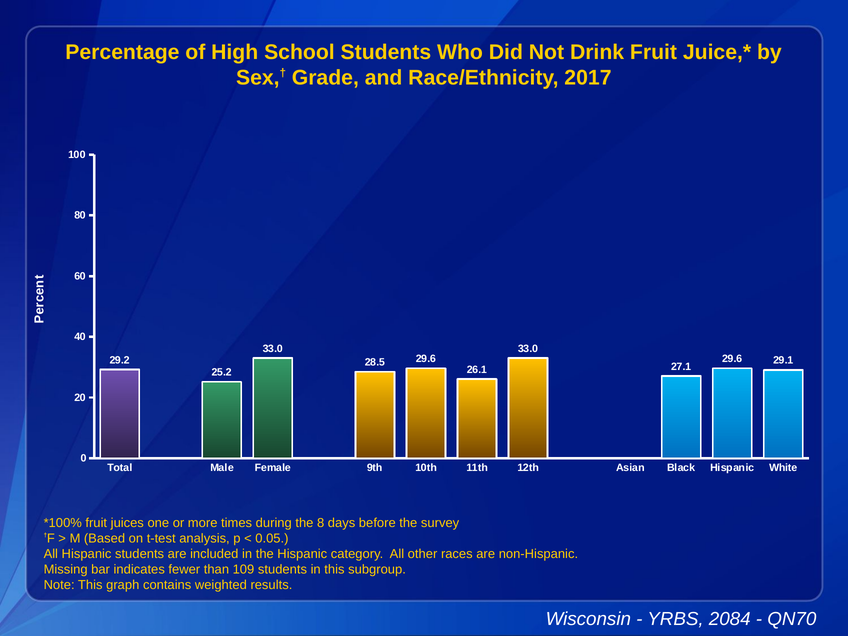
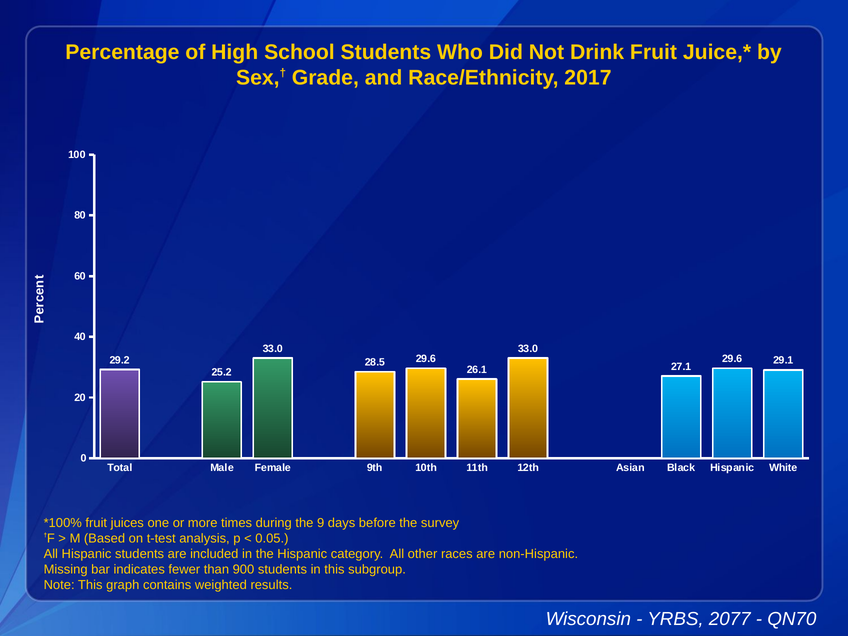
8: 8 -> 9
109: 109 -> 900
2084: 2084 -> 2077
